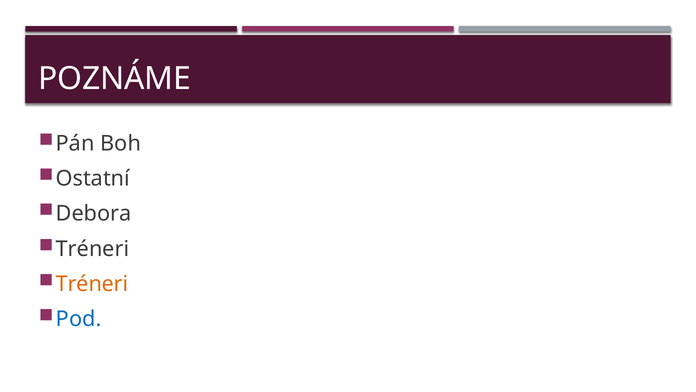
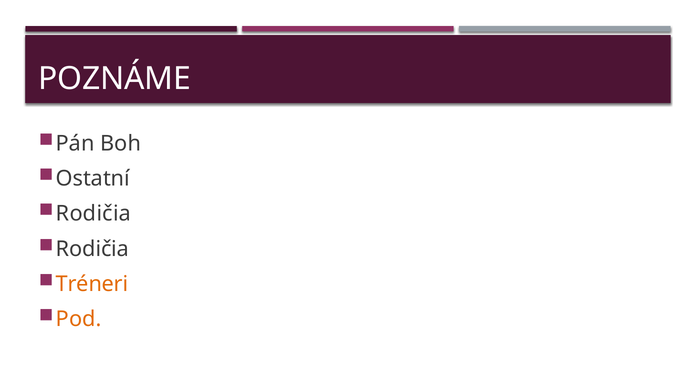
Debora at (94, 213): Debora -> Rodičia
Tréneri at (93, 249): Tréneri -> Rodičia
Pod colour: blue -> orange
